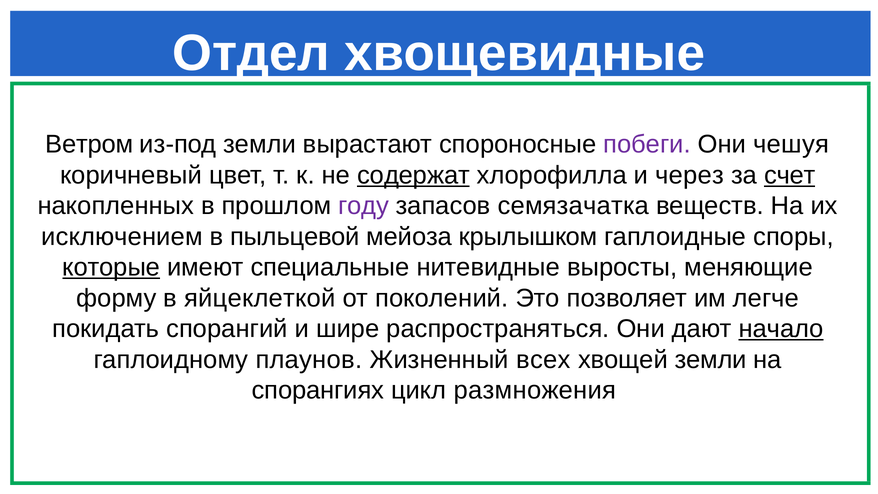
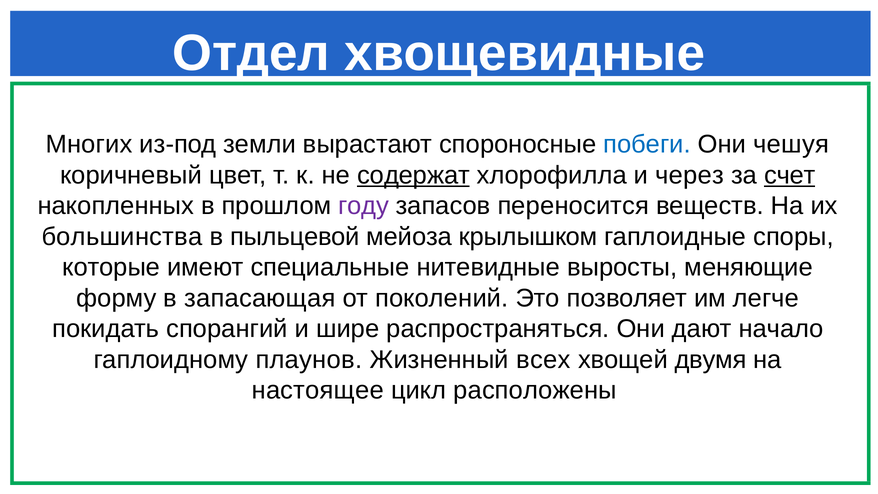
Ветром: Ветром -> Многих
побеги colour: purple -> blue
семязачатка: семязачатка -> переносится
исключением: исключением -> большинства
которые underline: present -> none
яйцеклеткой: яйцеклеткой -> запасающая
начало underline: present -> none
хвощей земли: земли -> двумя
спорангиях: спорангиях -> настоящее
размножения: размножения -> расположены
